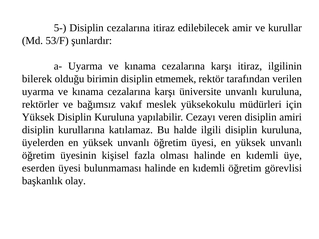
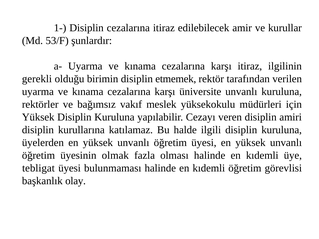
5-: 5- -> 1-
bilerek: bilerek -> gerekli
kişisel: kişisel -> olmak
eserden: eserden -> tebligat
